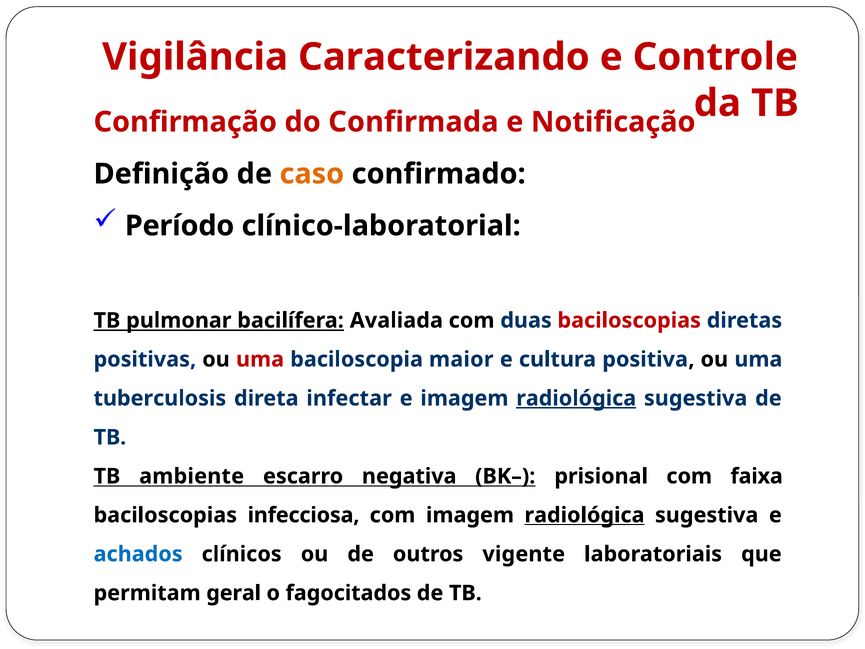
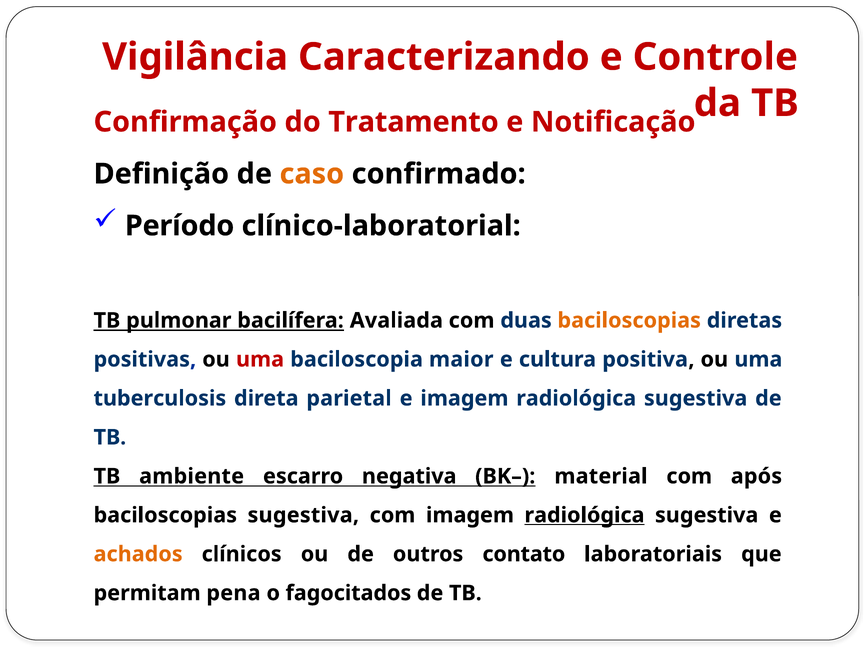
Confirmada: Confirmada -> Tratamento
baciloscopias at (629, 320) colour: red -> orange
infectar: infectar -> parietal
radiológica at (576, 398) underline: present -> none
prisional: prisional -> material
faixa: faixa -> após
baciloscopias infecciosa: infecciosa -> sugestiva
achados colour: blue -> orange
vigente: vigente -> contato
geral: geral -> pena
